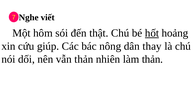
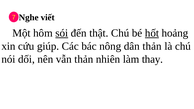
sói underline: none -> present
dân thay: thay -> thản
làm thản: thản -> thay
